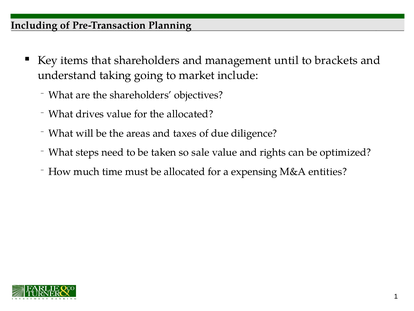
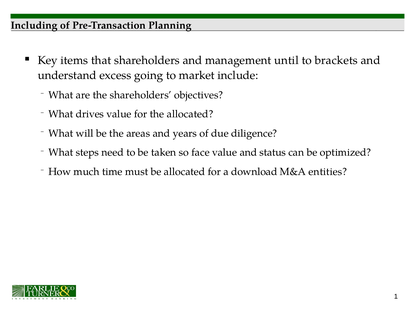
taking: taking -> excess
taxes: taxes -> years
sale: sale -> face
rights: rights -> status
expensing: expensing -> download
